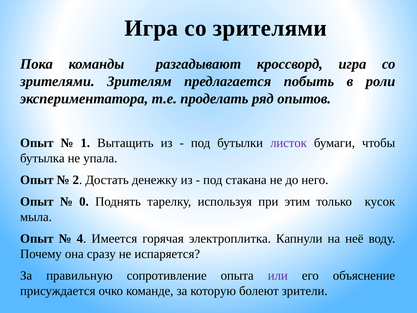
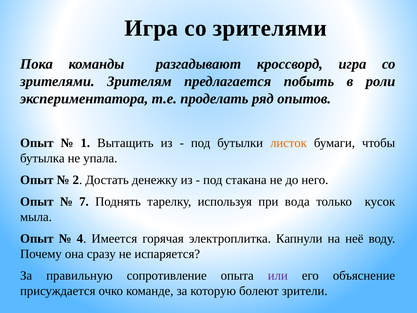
листок colour: purple -> orange
0: 0 -> 7
этим: этим -> вода
